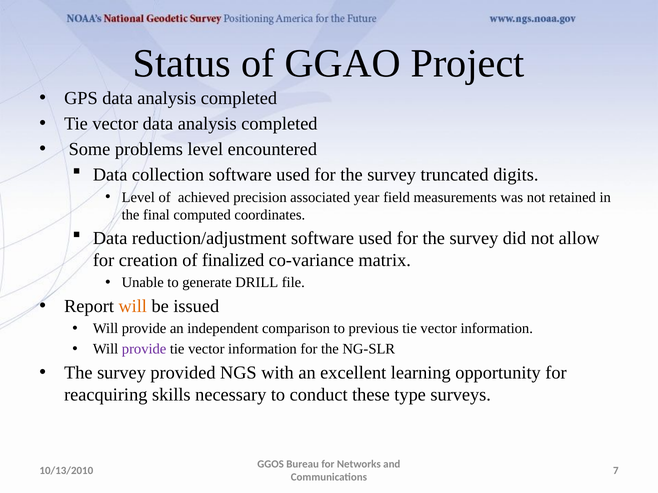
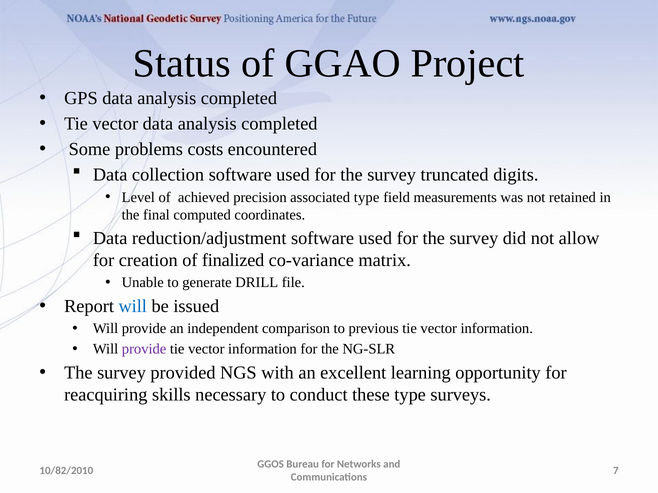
problems level: level -> costs
associated year: year -> type
will at (133, 307) colour: orange -> blue
10/13/2010: 10/13/2010 -> 10/82/2010
